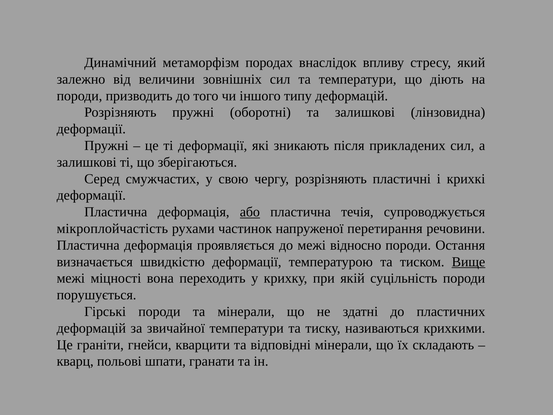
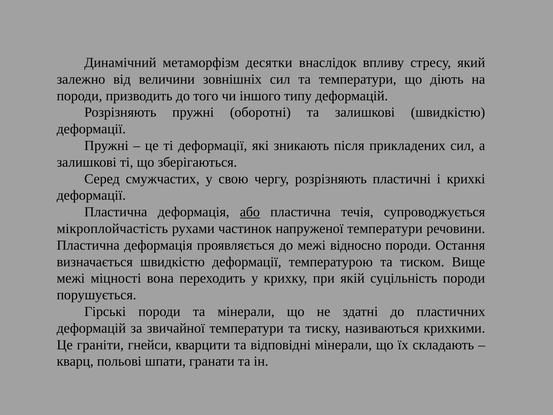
породах: породах -> десятки
залишкові лінзовидна: лінзовидна -> швидкістю
напруженої перетирання: перетирання -> температури
Вище underline: present -> none
